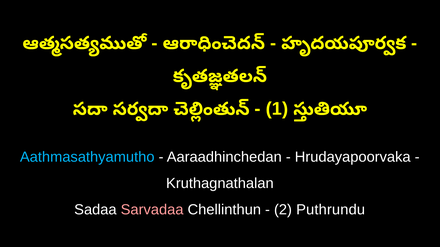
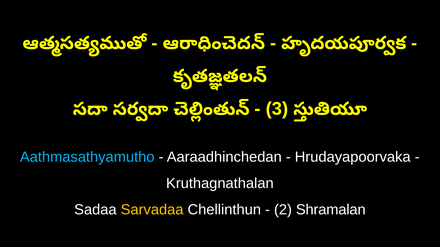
1: 1 -> 3
Sarvadaa colour: pink -> yellow
Puthrundu: Puthrundu -> Shramalan
